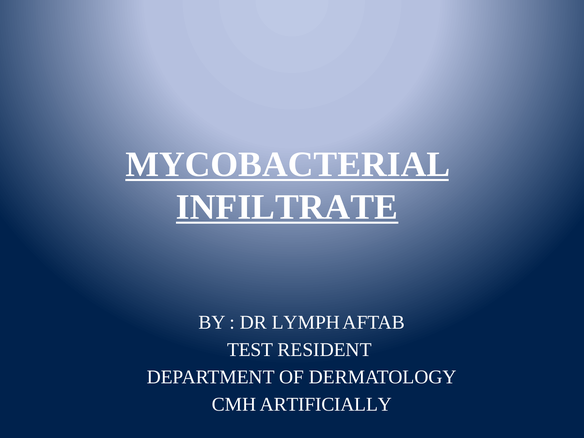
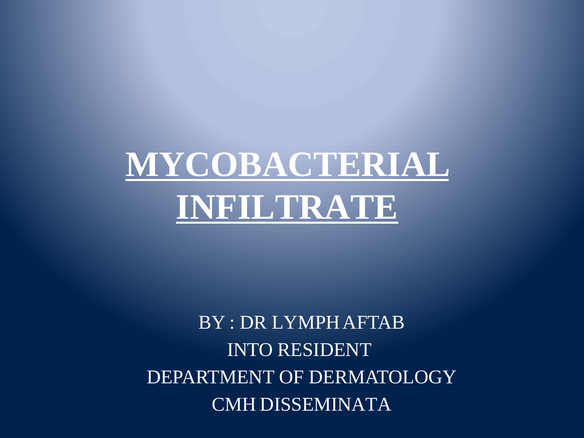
TEST: TEST -> INTO
ARTIFICIALLY: ARTIFICIALLY -> DISSEMINATA
